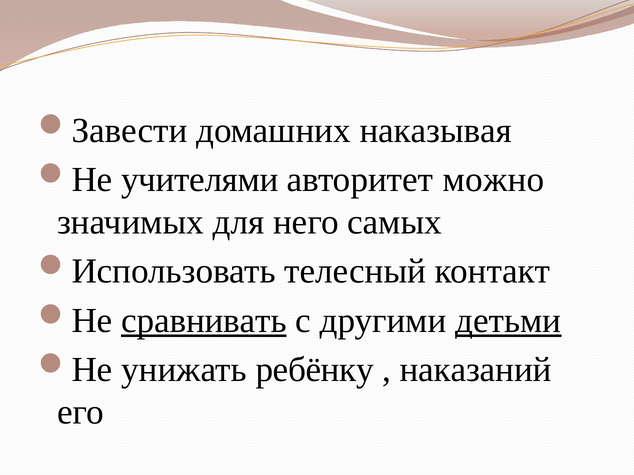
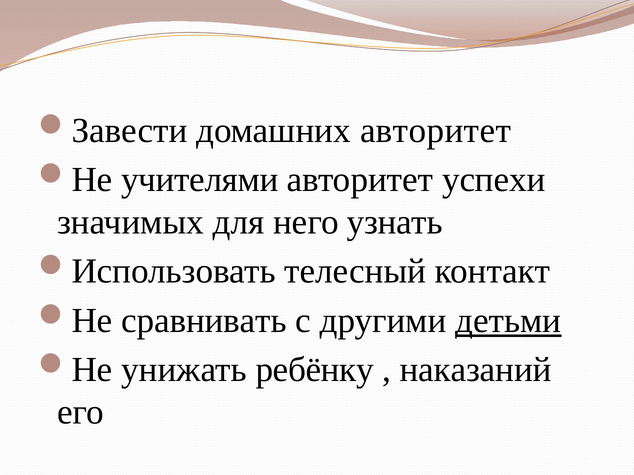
домашних наказывая: наказывая -> авторитет
можно: можно -> успехи
самых: самых -> узнать
сравнивать underline: present -> none
